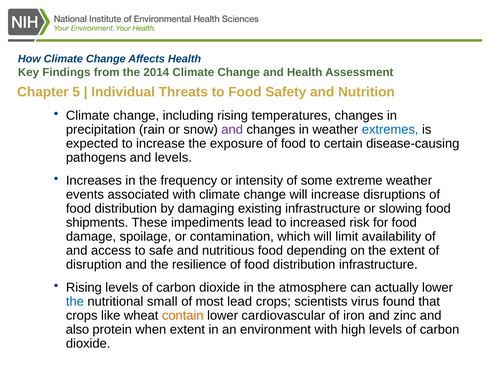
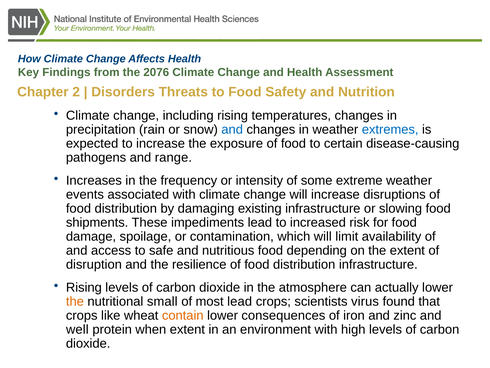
2014: 2014 -> 2076
5: 5 -> 2
Individual: Individual -> Disorders
and at (232, 129) colour: purple -> blue
and levels: levels -> range
the at (75, 301) colour: blue -> orange
cardiovascular: cardiovascular -> consequences
also: also -> well
